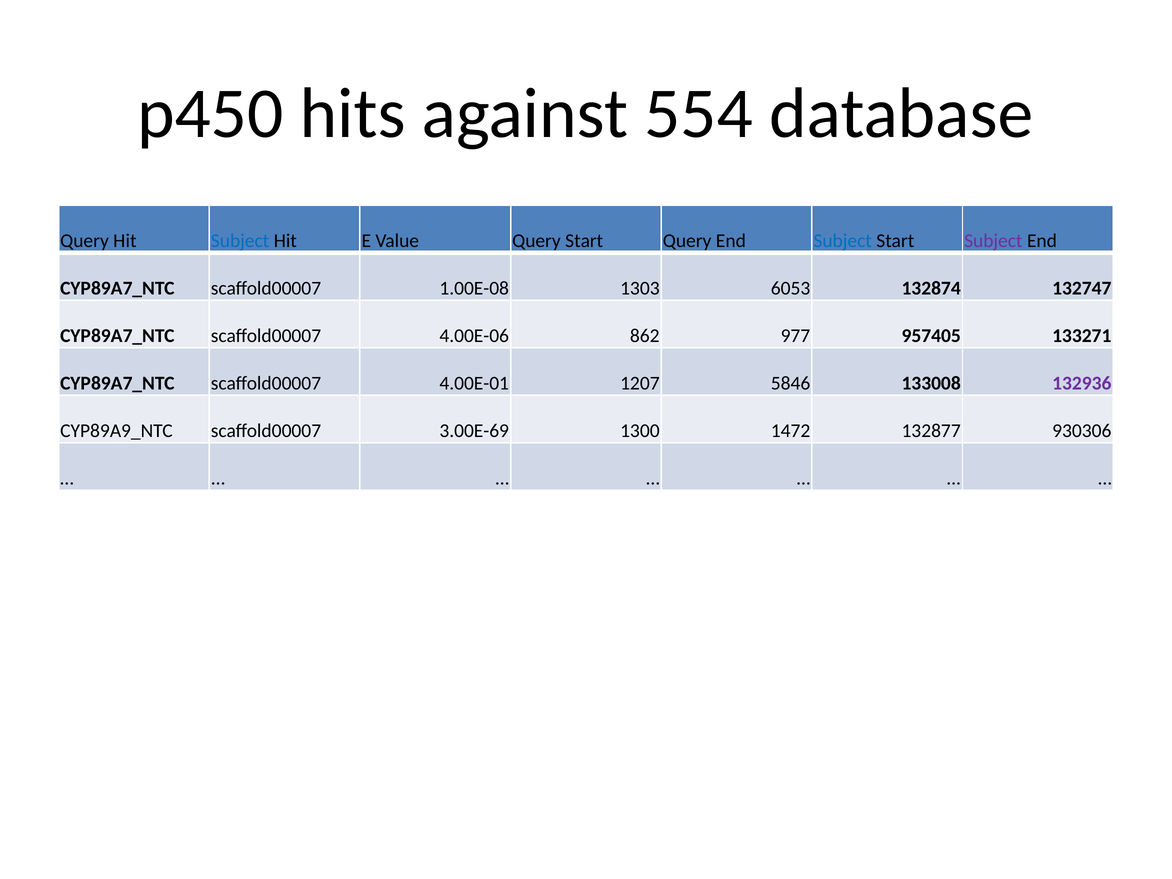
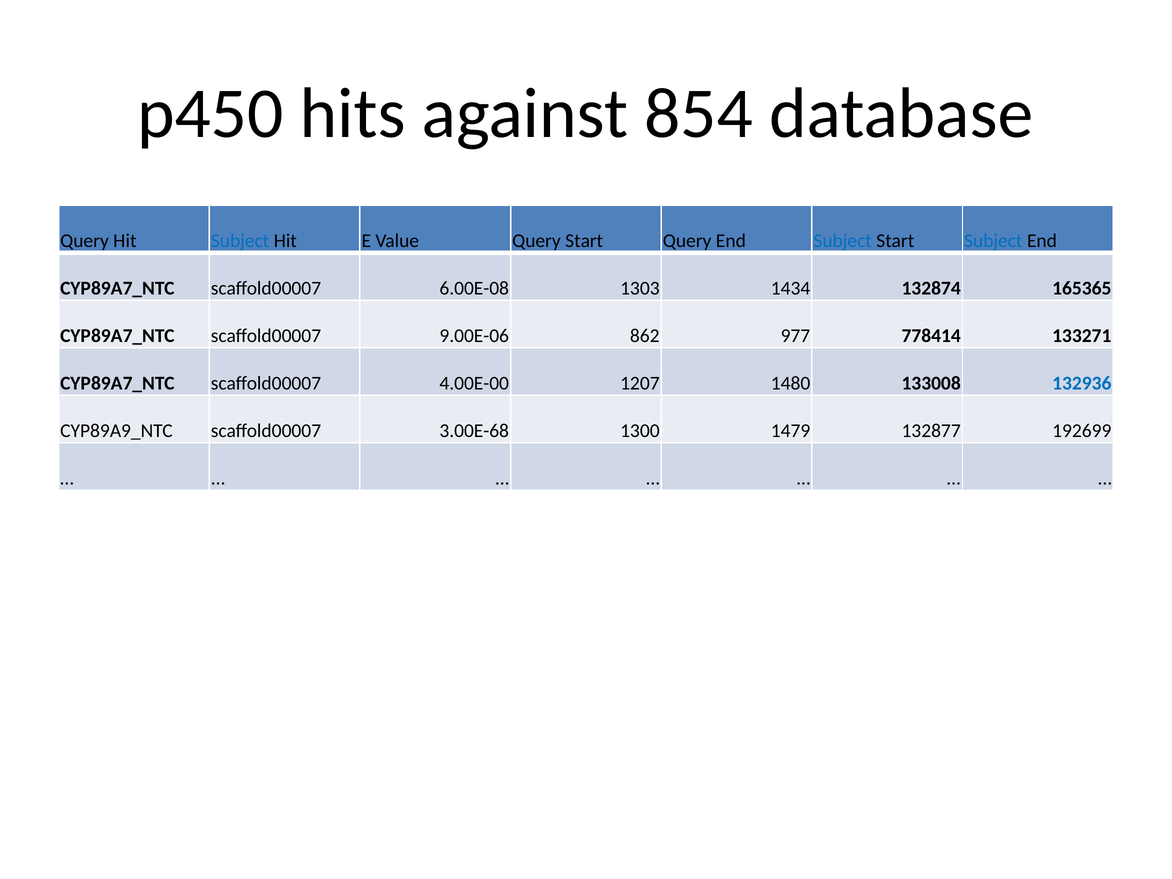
554: 554 -> 854
Subject at (993, 241) colour: purple -> blue
1.00E-08: 1.00E-08 -> 6.00E-08
6053: 6053 -> 1434
132747: 132747 -> 165365
4.00E-06: 4.00E-06 -> 9.00E-06
957405: 957405 -> 778414
4.00E-01: 4.00E-01 -> 4.00E-00
5846: 5846 -> 1480
132936 colour: purple -> blue
3.00E-69: 3.00E-69 -> 3.00E-68
1472: 1472 -> 1479
930306: 930306 -> 192699
